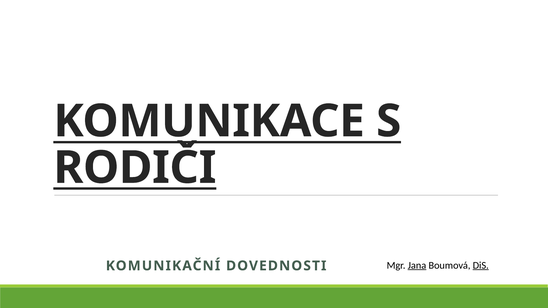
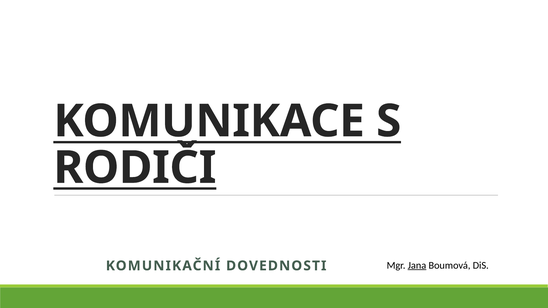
DiS underline: present -> none
